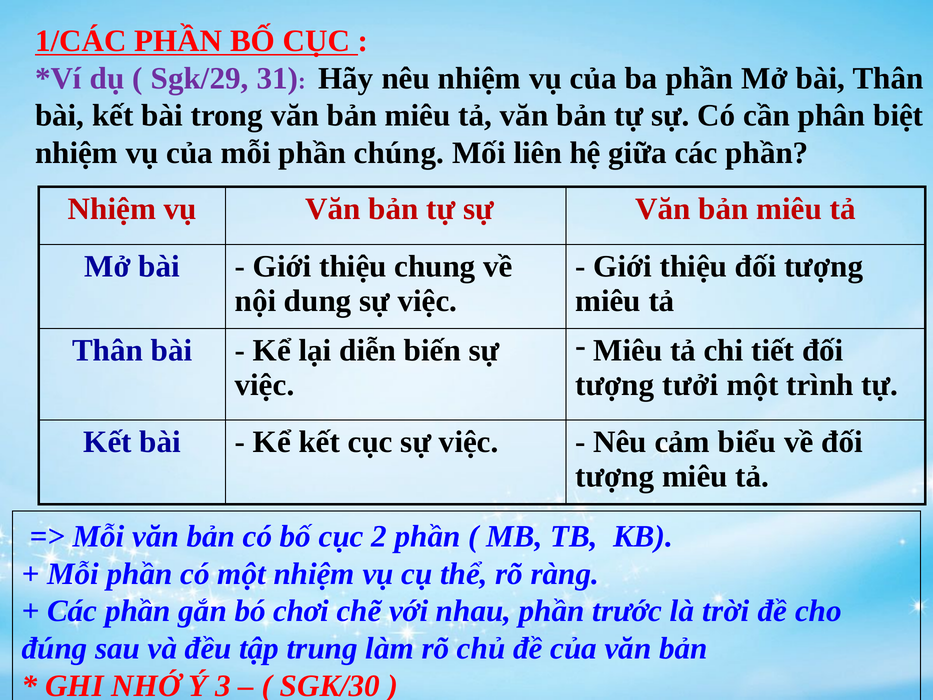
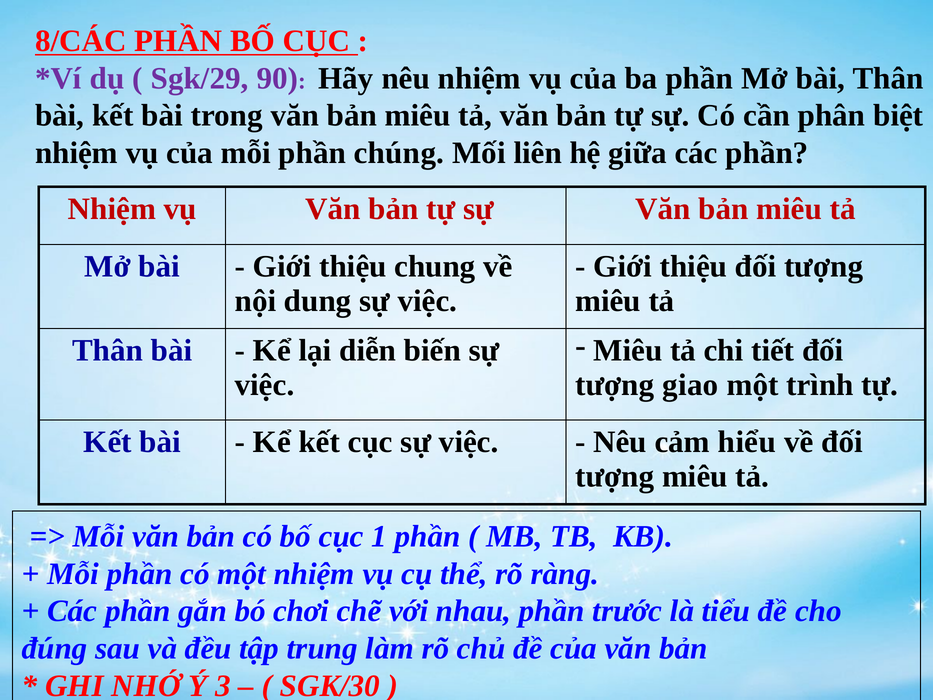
1/CÁC: 1/CÁC -> 8/CÁC
31: 31 -> 90
tưởi: tưởi -> giao
biểu: biểu -> hiểu
2: 2 -> 1
trời: trời -> tiểu
